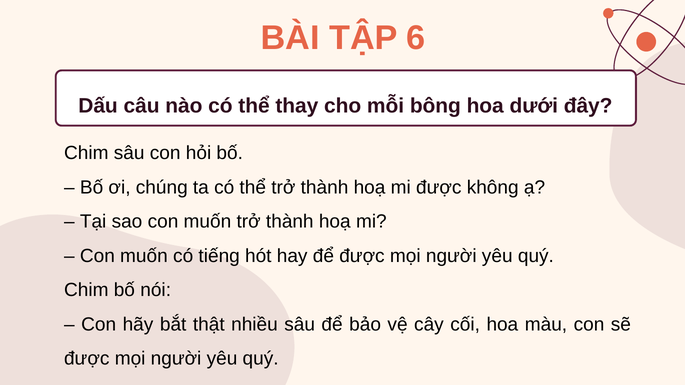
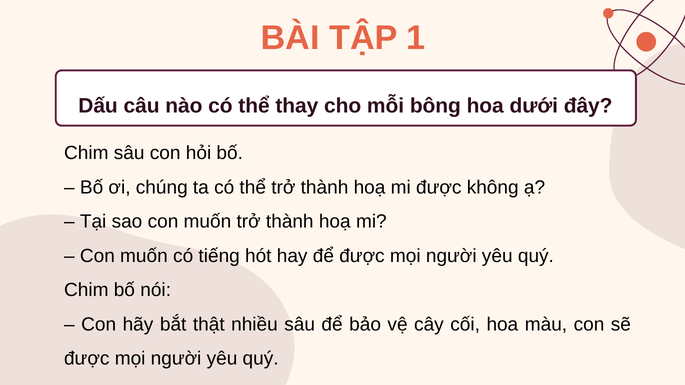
6: 6 -> 1
